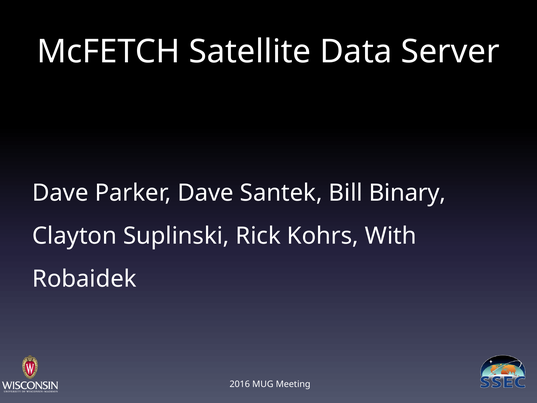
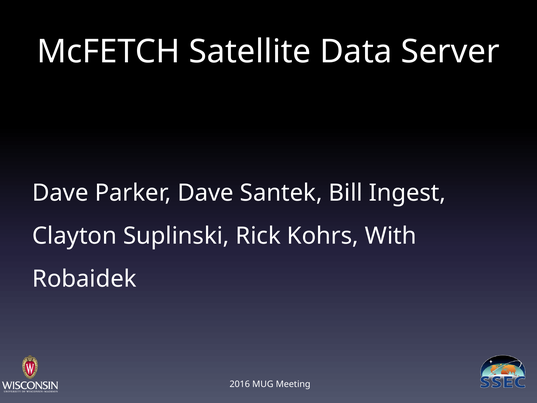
Binary: Binary -> Ingest
